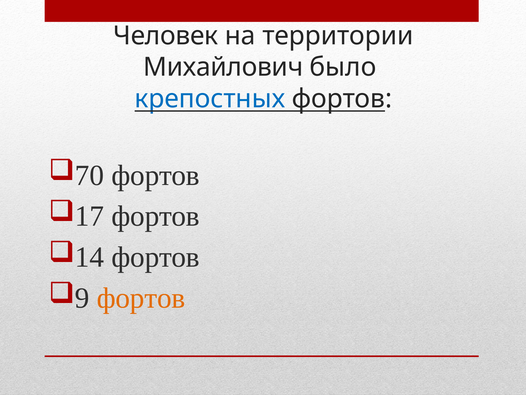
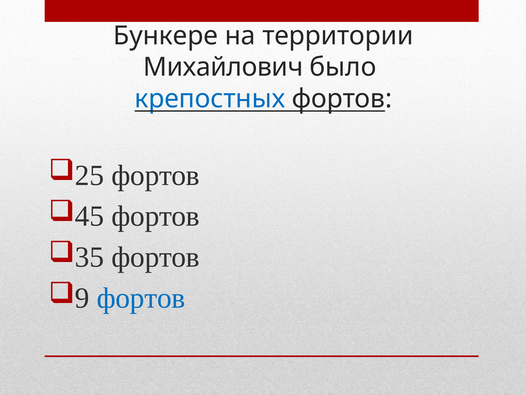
Человек: Человек -> Бункере
70: 70 -> 25
17: 17 -> 45
14: 14 -> 35
фортов at (141, 298) colour: orange -> blue
